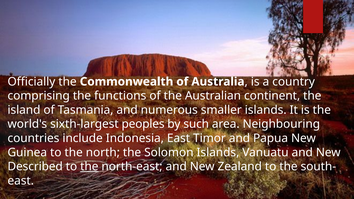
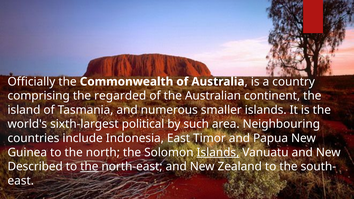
functions: functions -> regarded
peoples: peoples -> political
Islands at (218, 152) underline: none -> present
